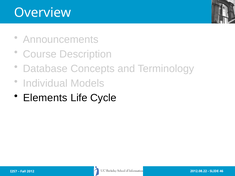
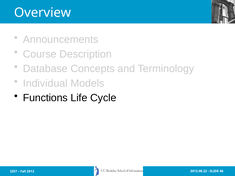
Elements: Elements -> Functions
